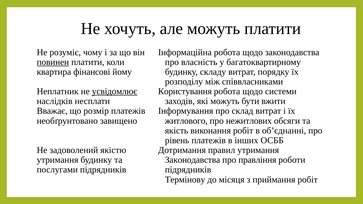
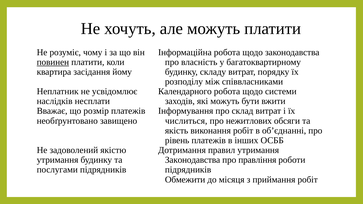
фінансові: фінансові -> засідання
усвідомлює underline: present -> none
Користування: Користування -> Календарного
житлового: житлового -> числиться
Термінову: Термінову -> Обмежити
